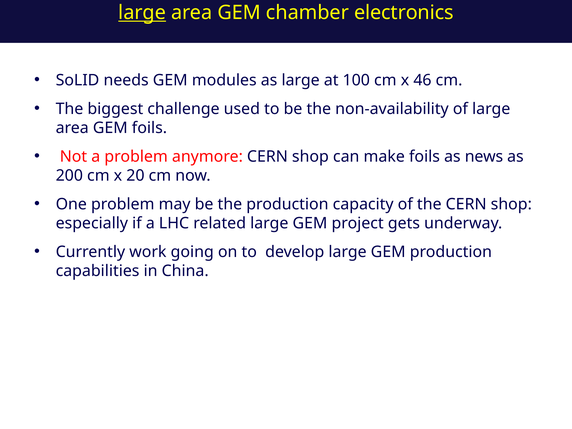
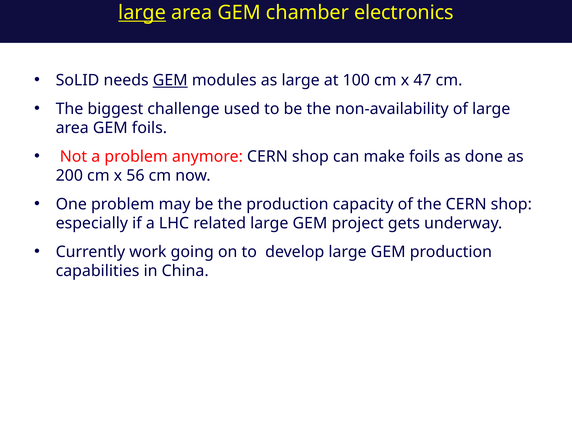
GEM at (170, 80) underline: none -> present
46: 46 -> 47
news: news -> done
20: 20 -> 56
